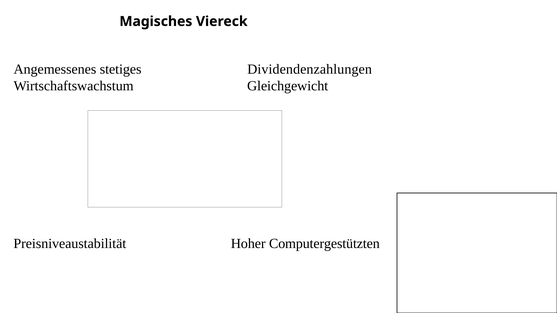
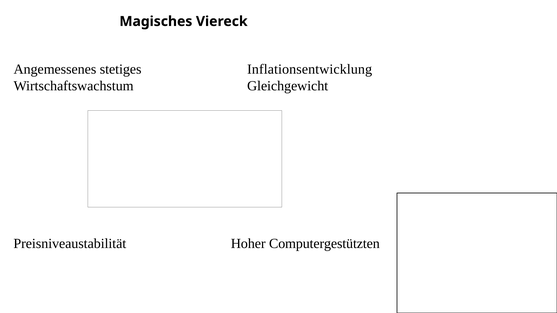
Dividendenzahlungen: Dividendenzahlungen -> Inflationsentwicklung
